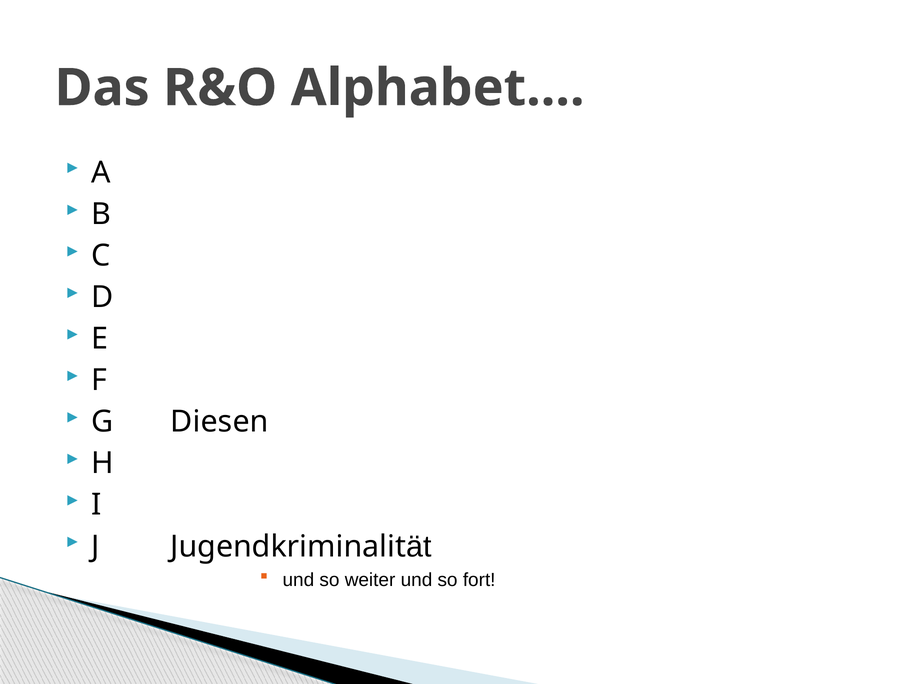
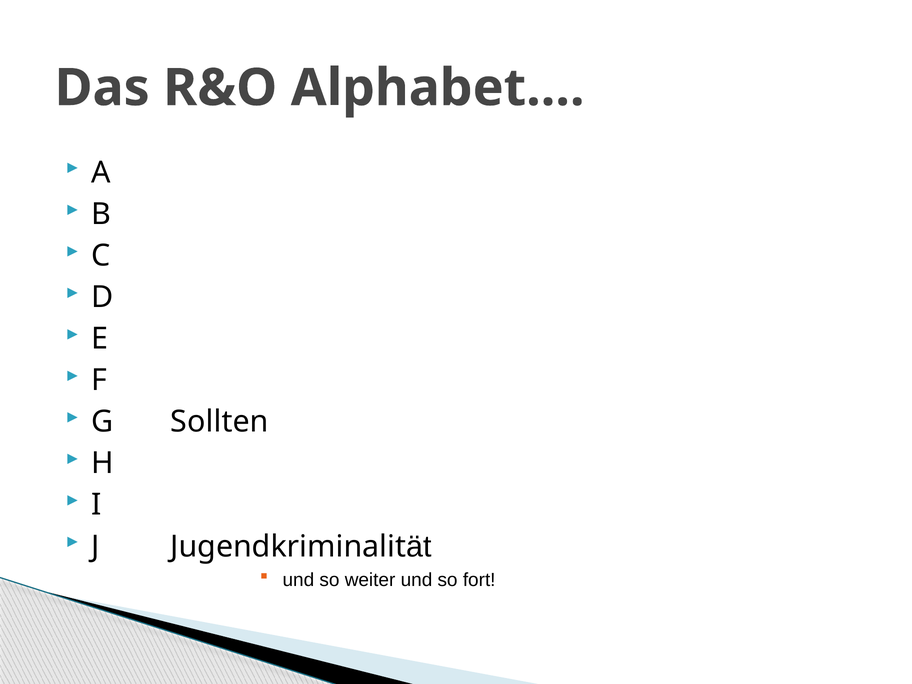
Diesen: Diesen -> Sollten
